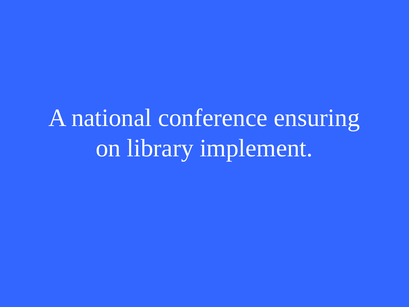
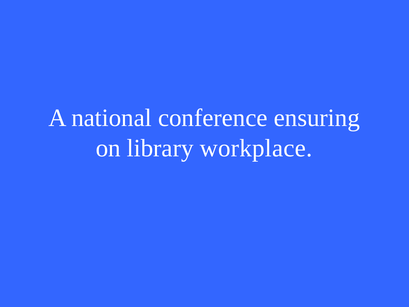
implement: implement -> workplace
